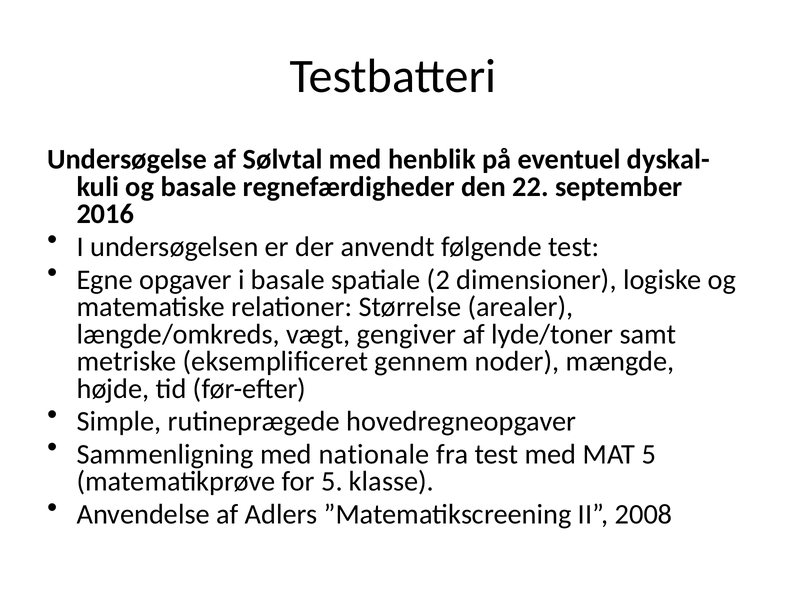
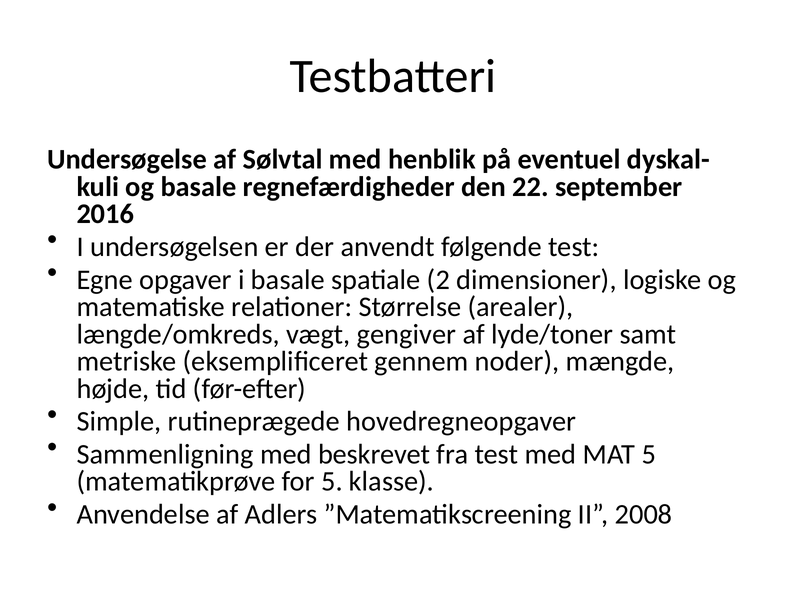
nationale: nationale -> beskrevet
